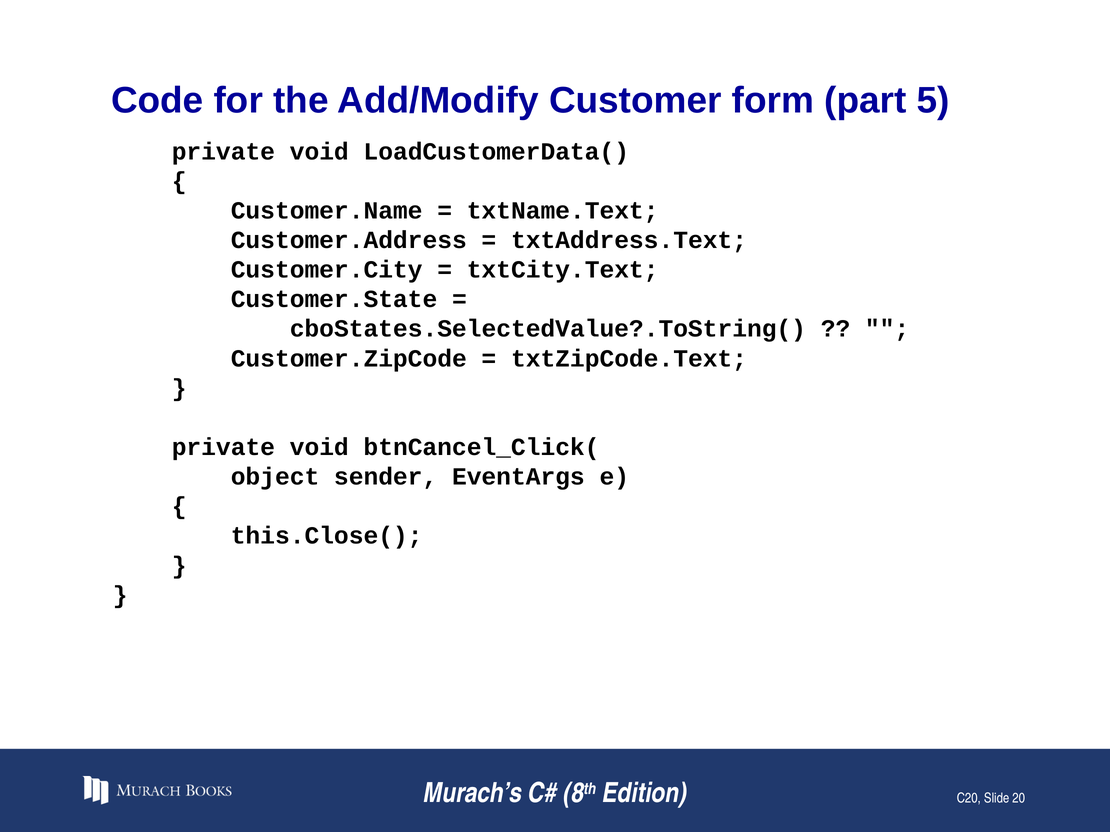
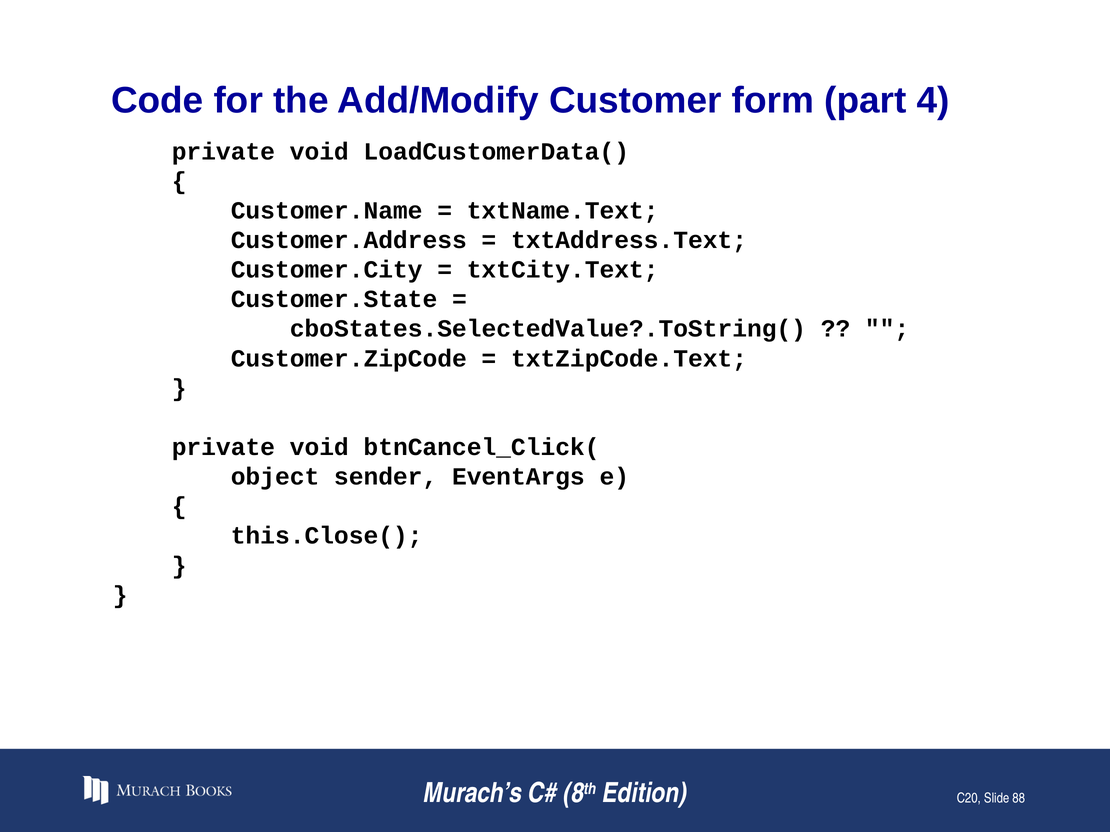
5: 5 -> 4
20: 20 -> 88
